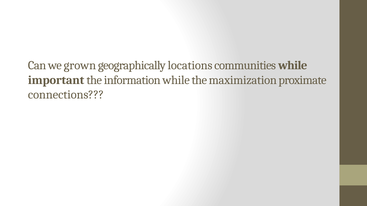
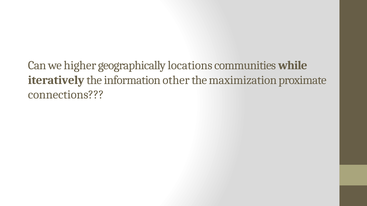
grown: grown -> higher
important: important -> iteratively
information while: while -> other
